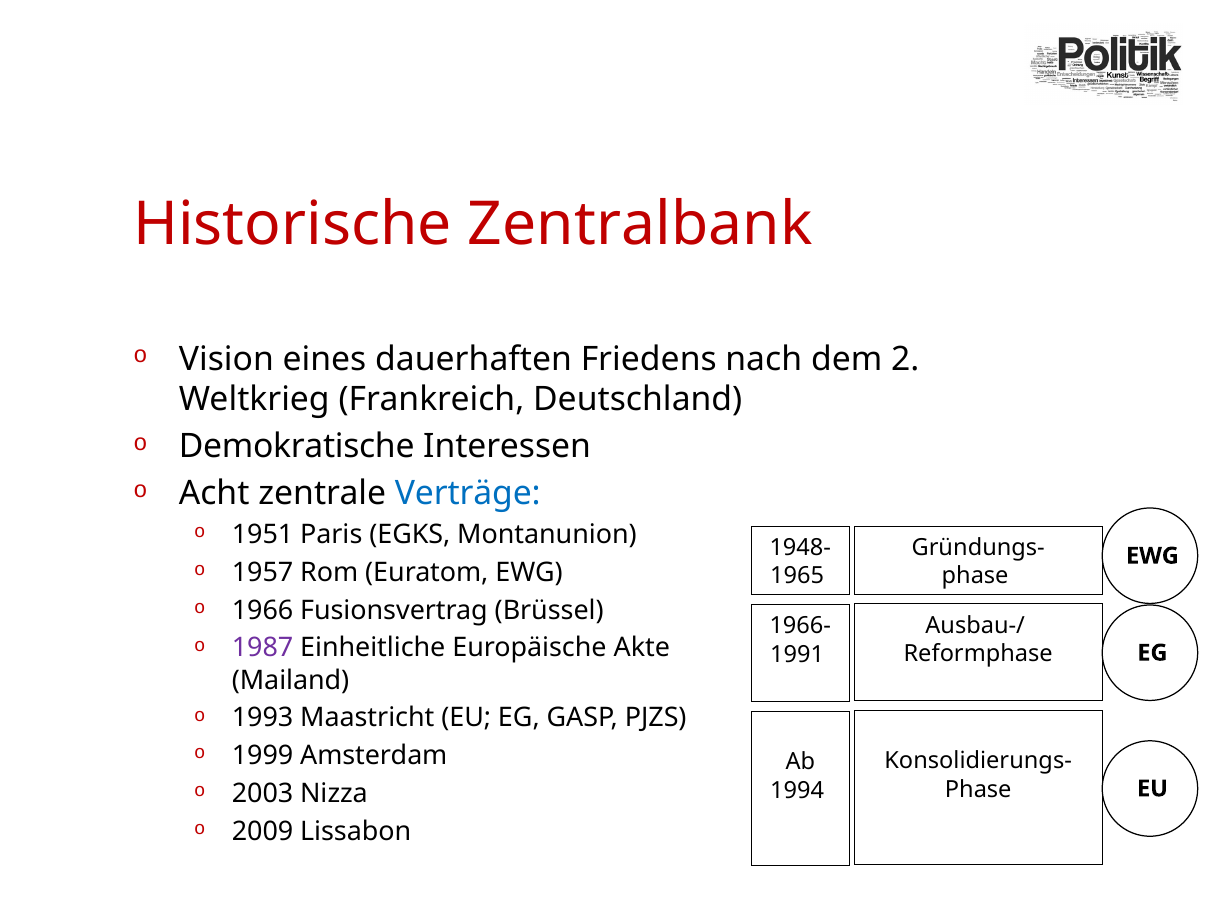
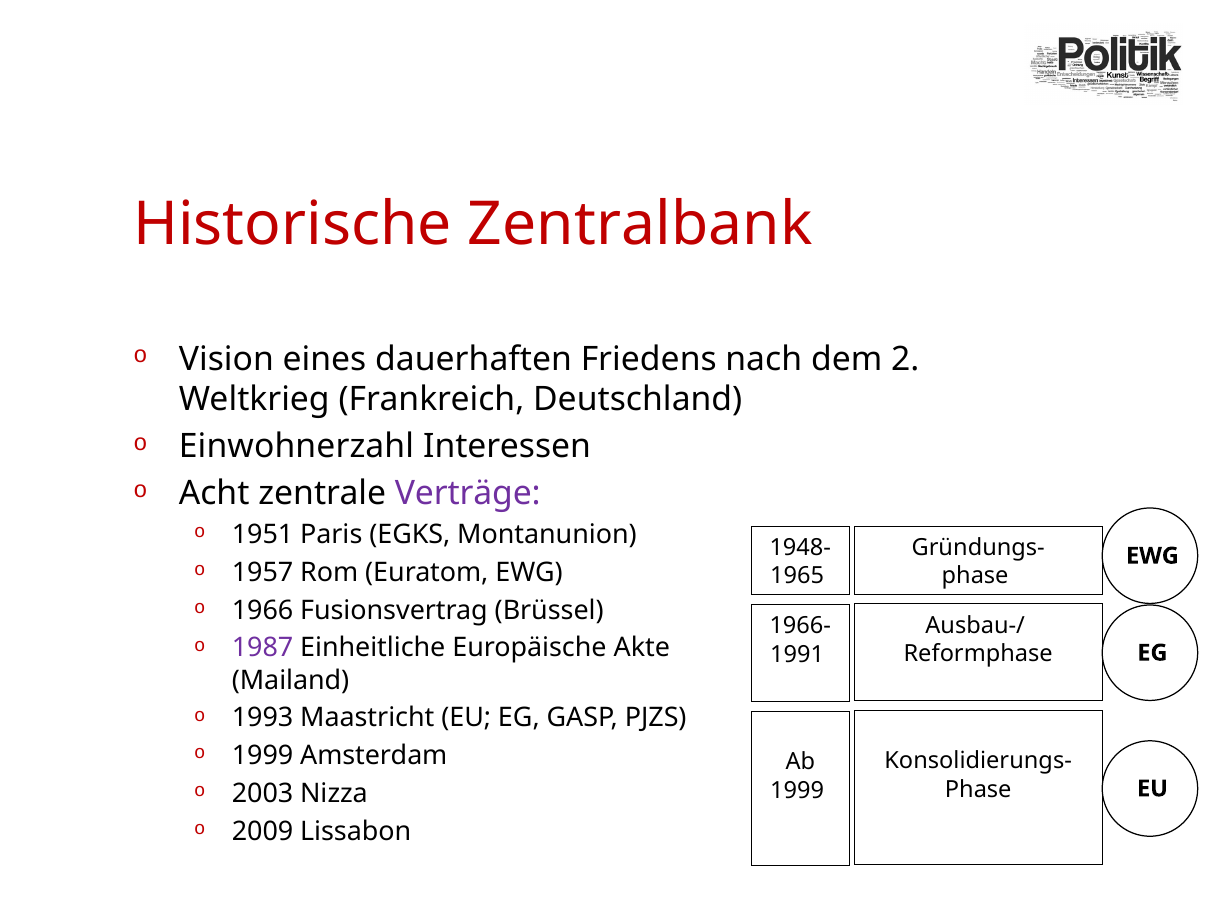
Demokratische: Demokratische -> Einwohnerzahl
Verträge colour: blue -> purple
1994 at (797, 790): 1994 -> 1999
